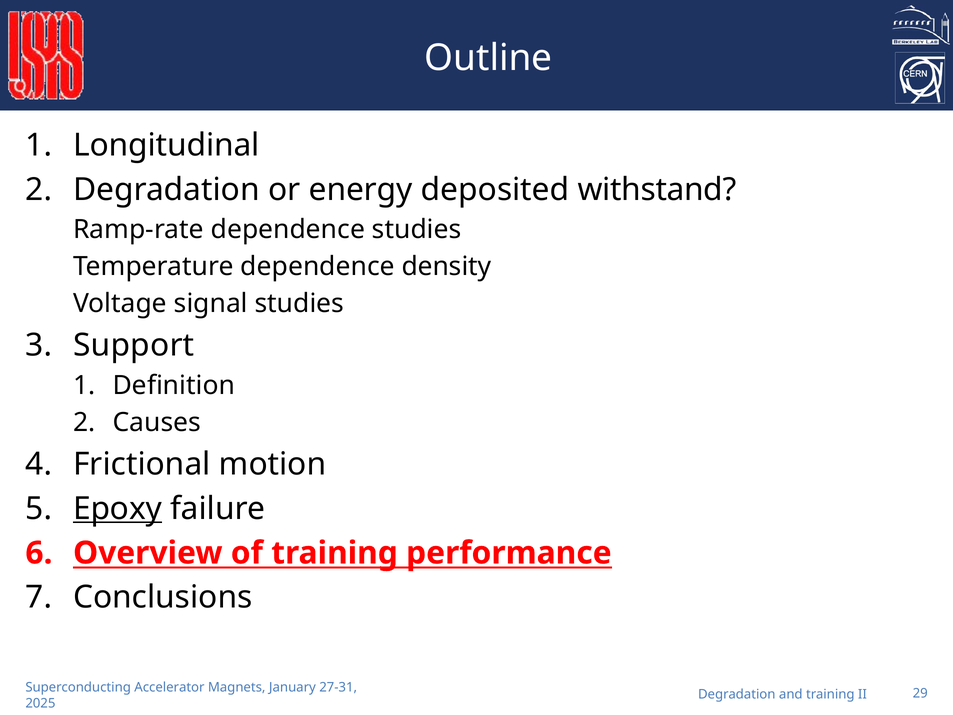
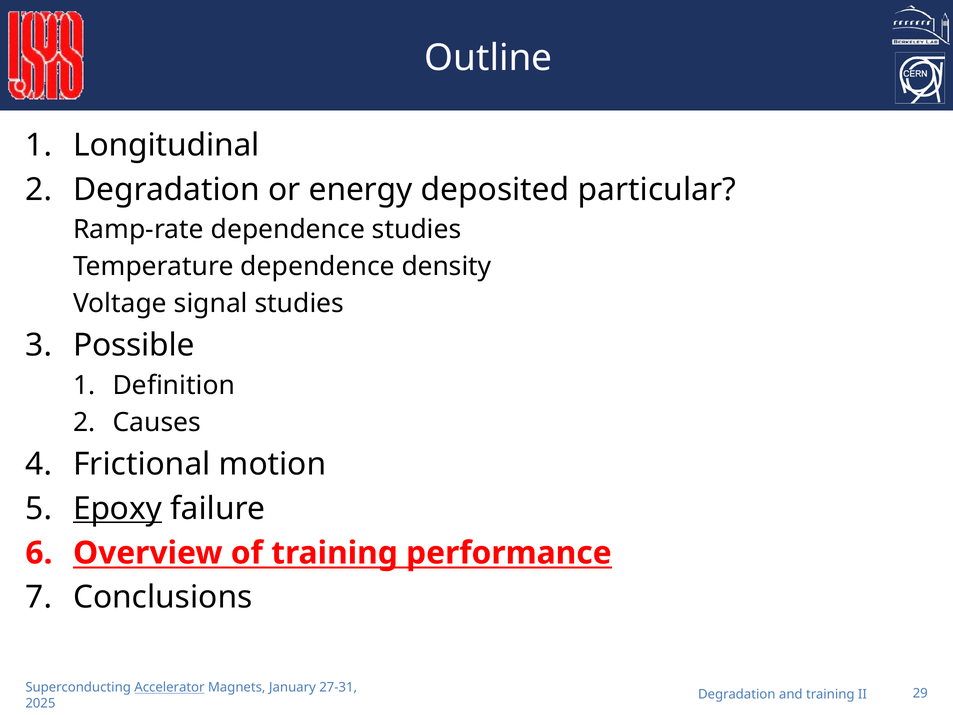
withstand: withstand -> particular
Support: Support -> Possible
Accelerator underline: none -> present
